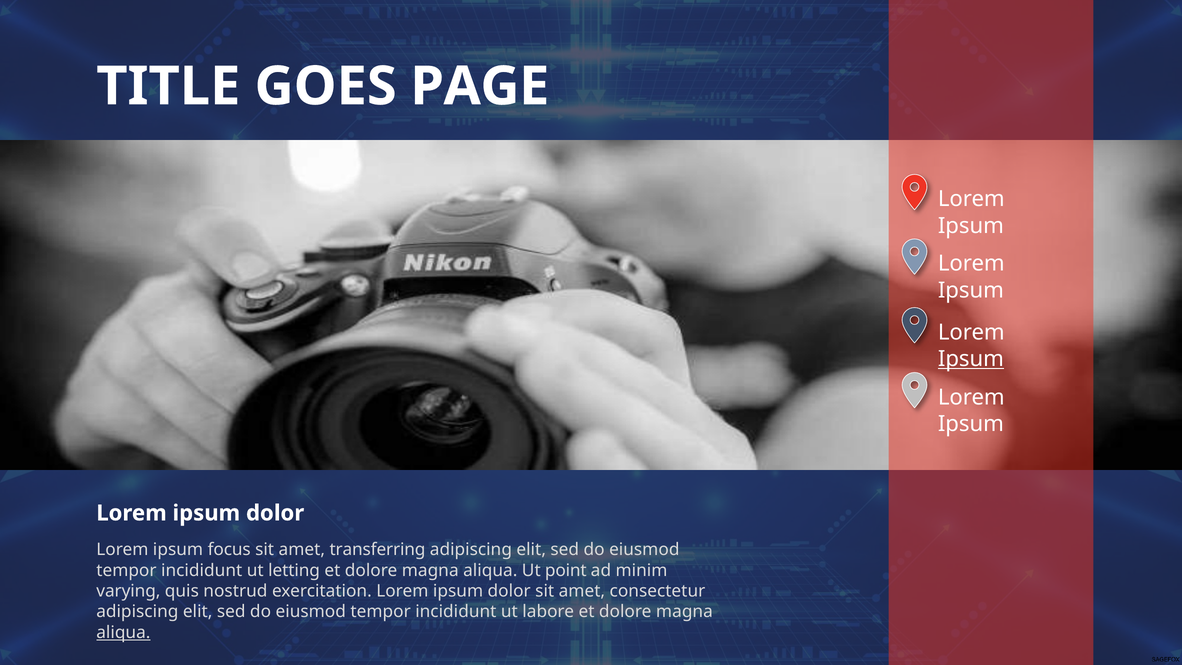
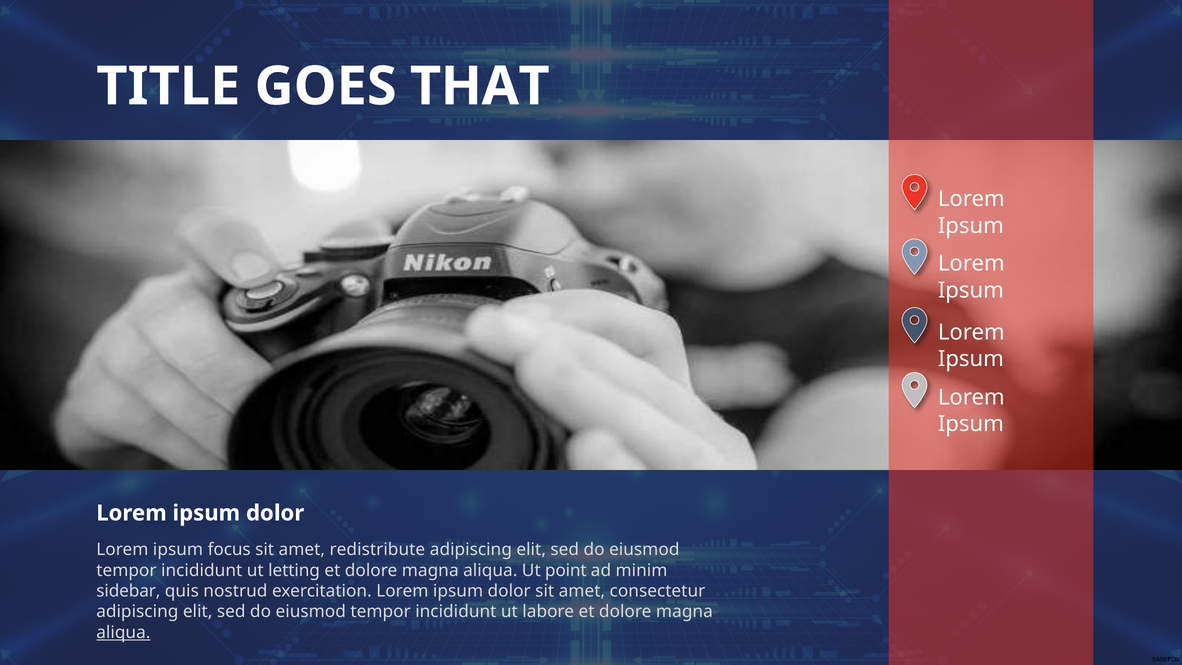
PAGE: PAGE -> THAT
Ipsum at (971, 359) underline: present -> none
transferring: transferring -> redistribute
varying: varying -> sidebar
